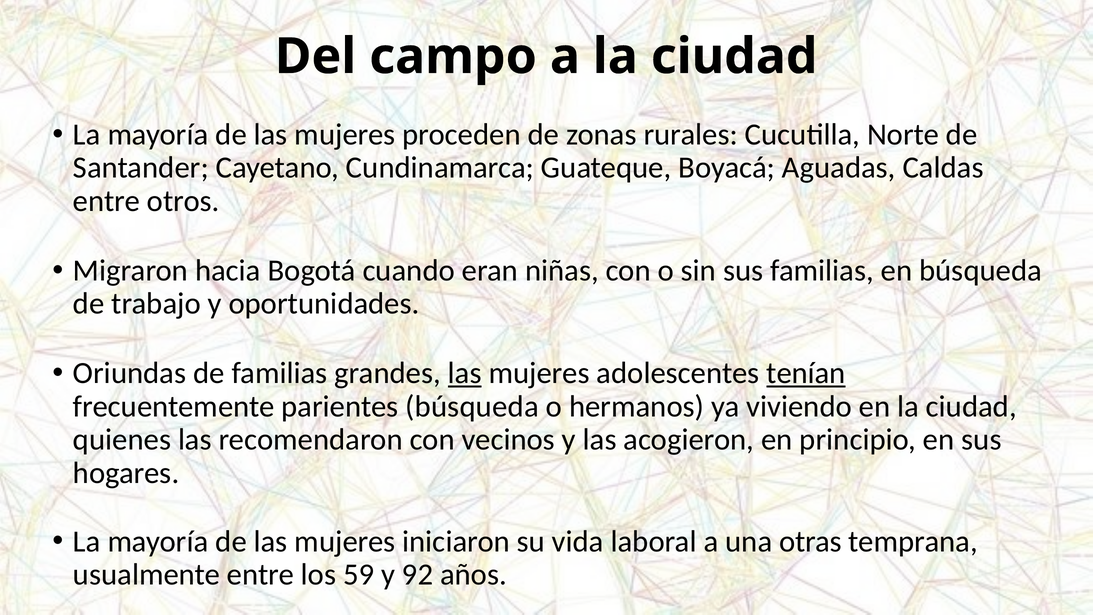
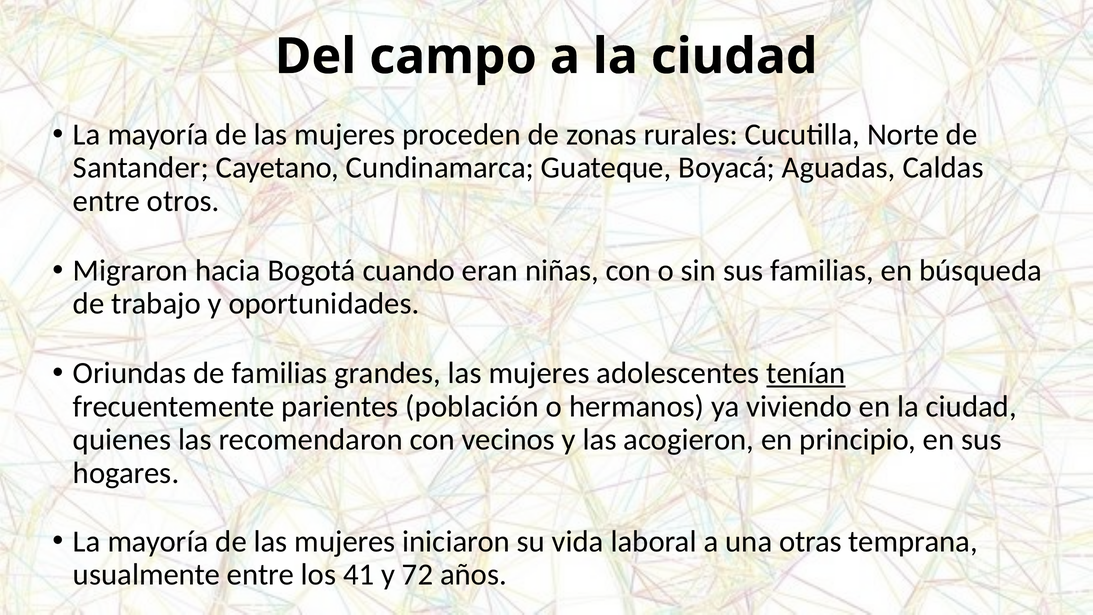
las at (465, 373) underline: present -> none
parientes búsqueda: búsqueda -> población
59: 59 -> 41
92: 92 -> 72
